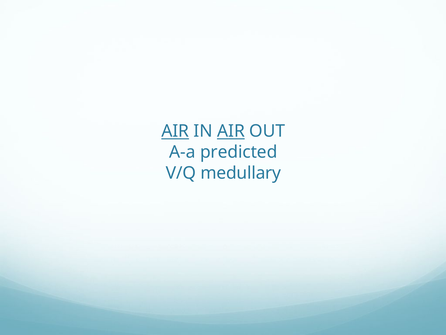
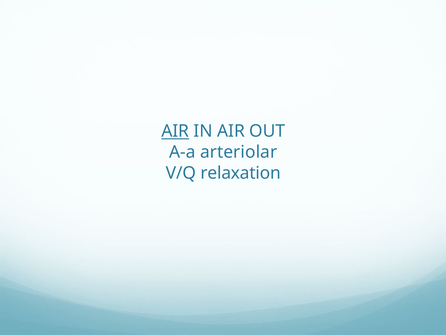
AIR at (231, 131) underline: present -> none
predicted: predicted -> arteriolar
medullary: medullary -> relaxation
